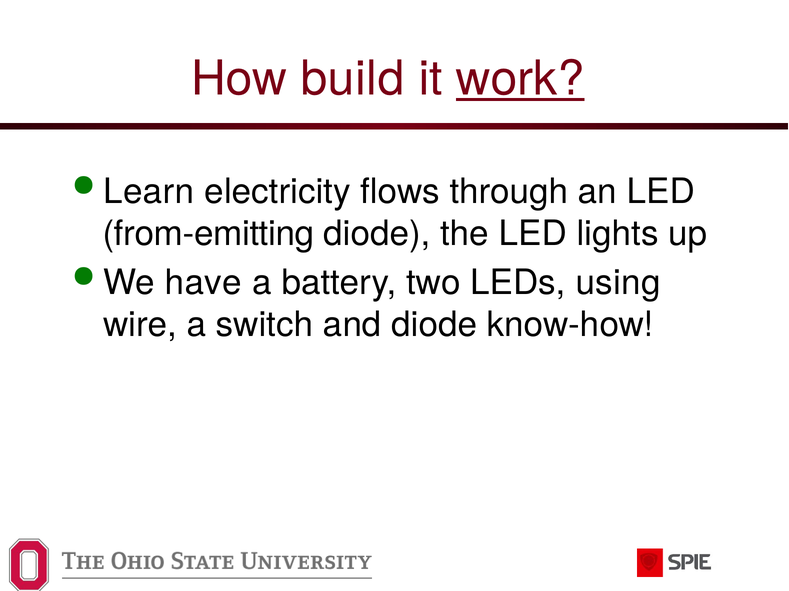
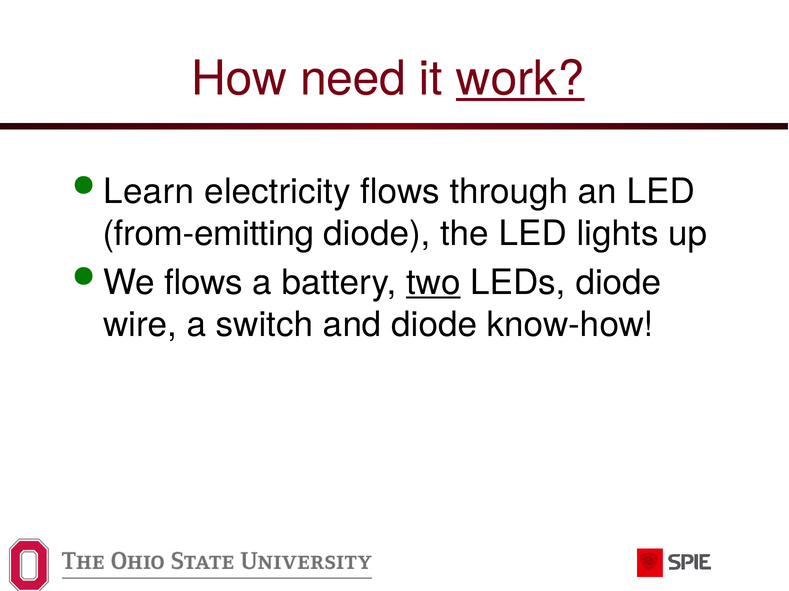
build: build -> need
We have: have -> flows
two underline: none -> present
LEDs using: using -> diode
